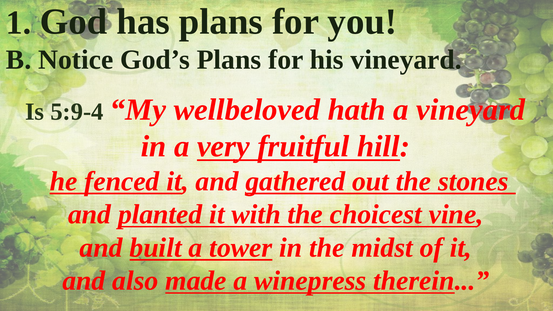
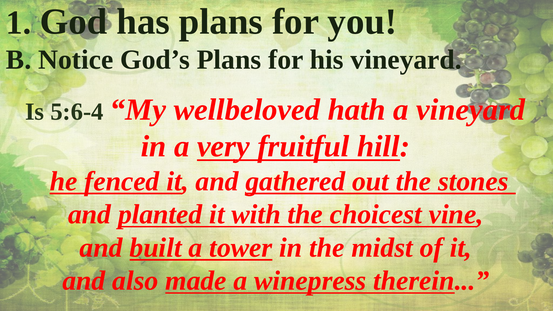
5:9-4: 5:9-4 -> 5:6-4
